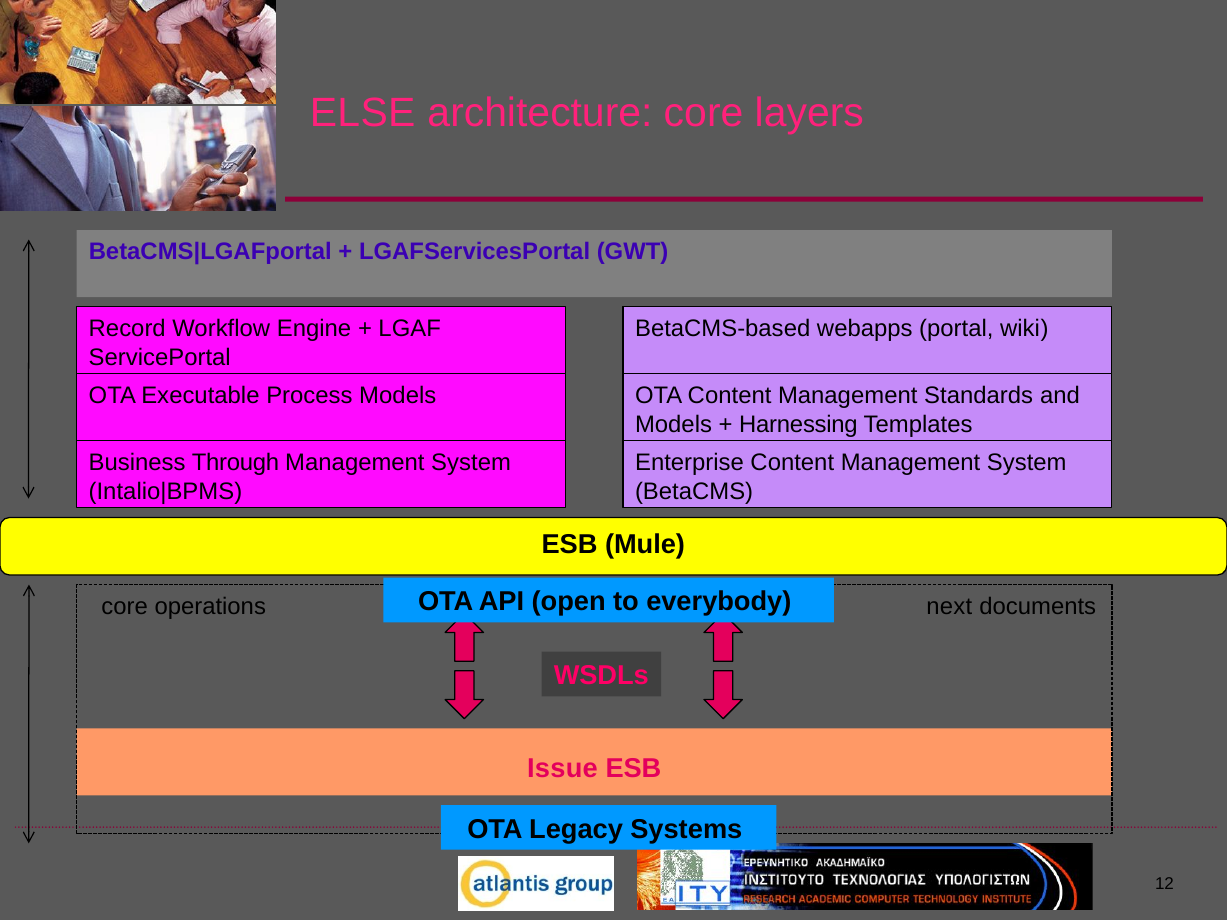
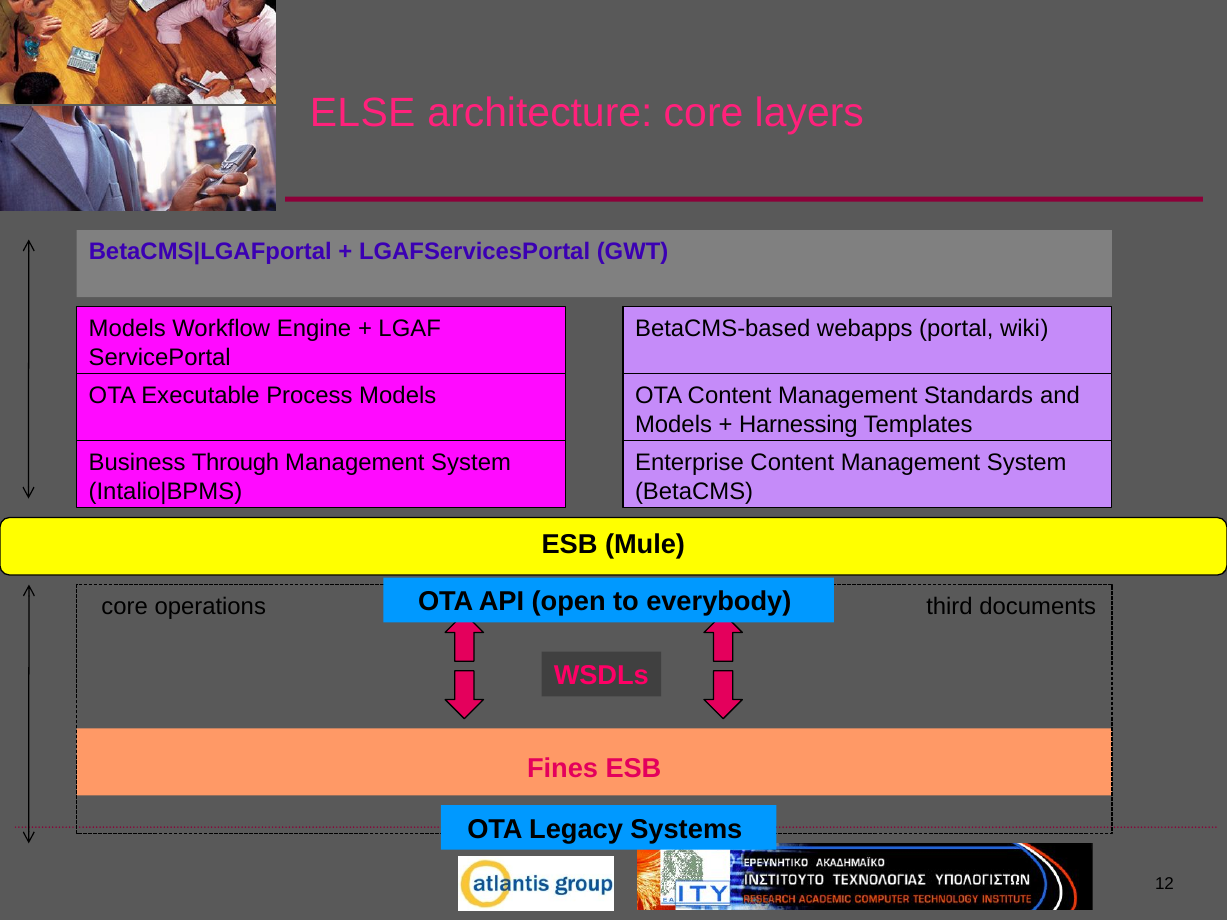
Record at (127, 329): Record -> Models
next: next -> third
Issue: Issue -> Fines
